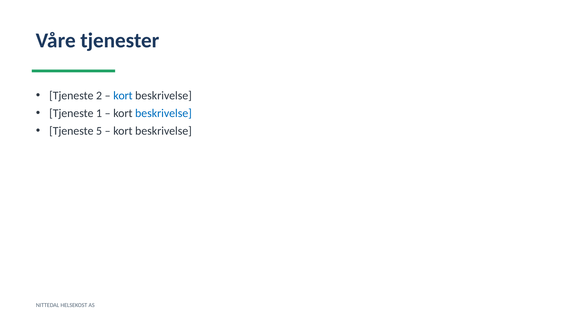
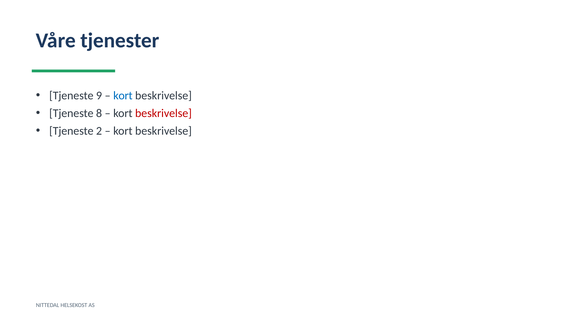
2: 2 -> 9
1: 1 -> 8
beskrivelse at (163, 113) colour: blue -> red
5: 5 -> 2
